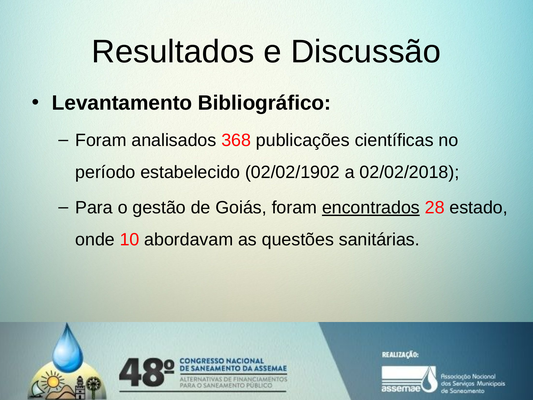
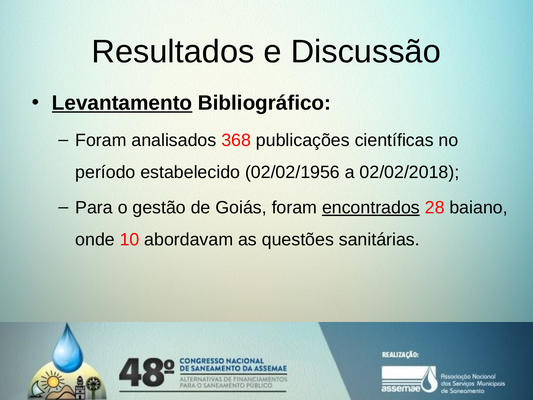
Levantamento underline: none -> present
02/02/1902: 02/02/1902 -> 02/02/1956
estado: estado -> baiano
